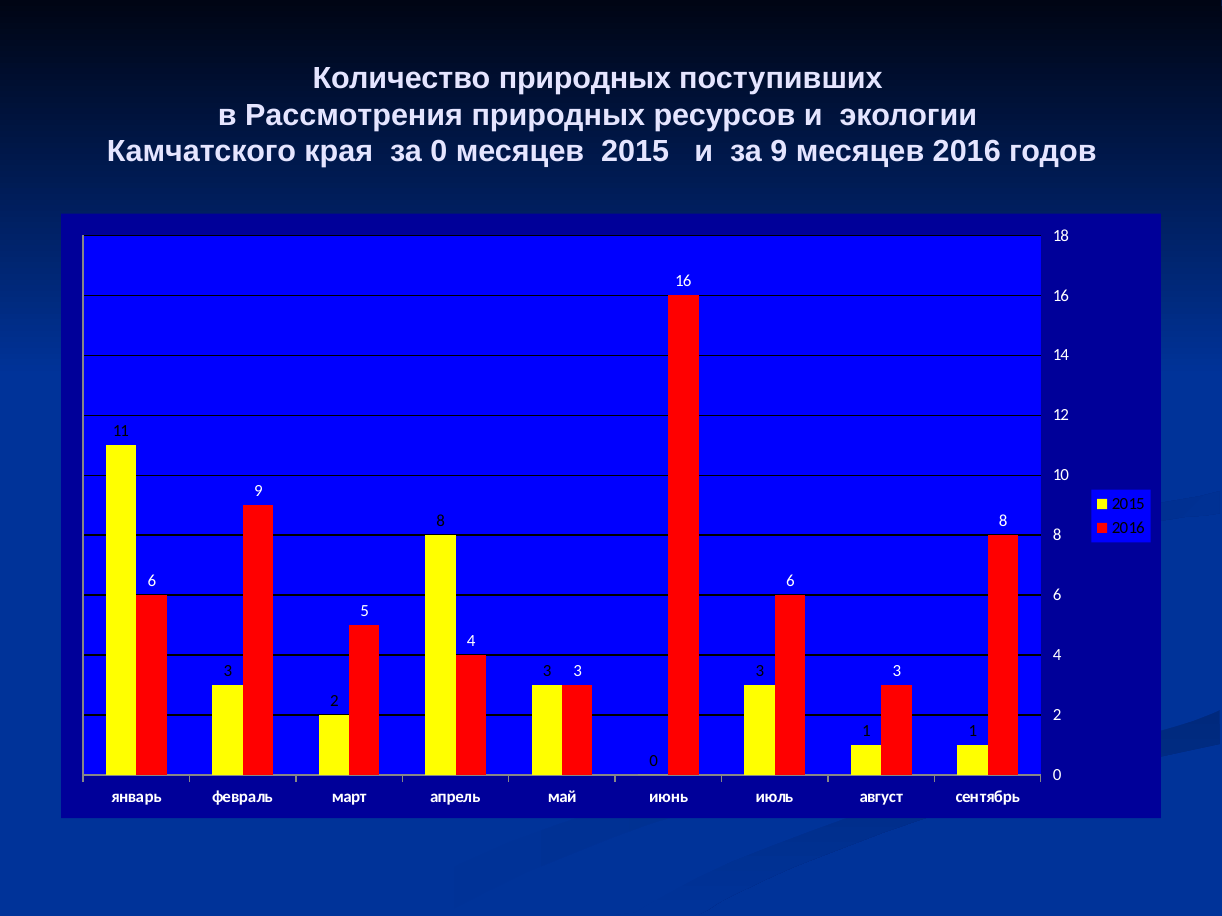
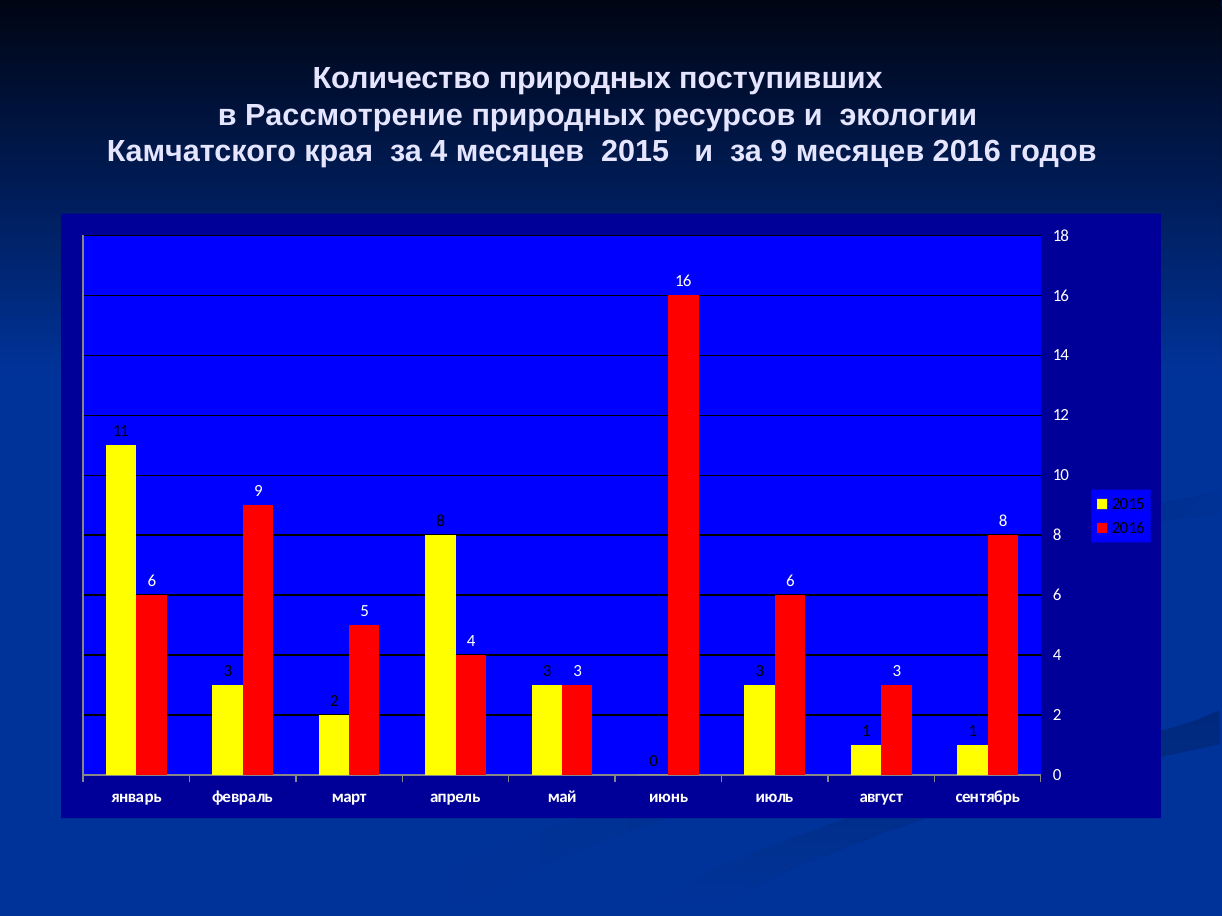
Рассмотрения: Рассмотрения -> Рассмотрение
за 0: 0 -> 4
